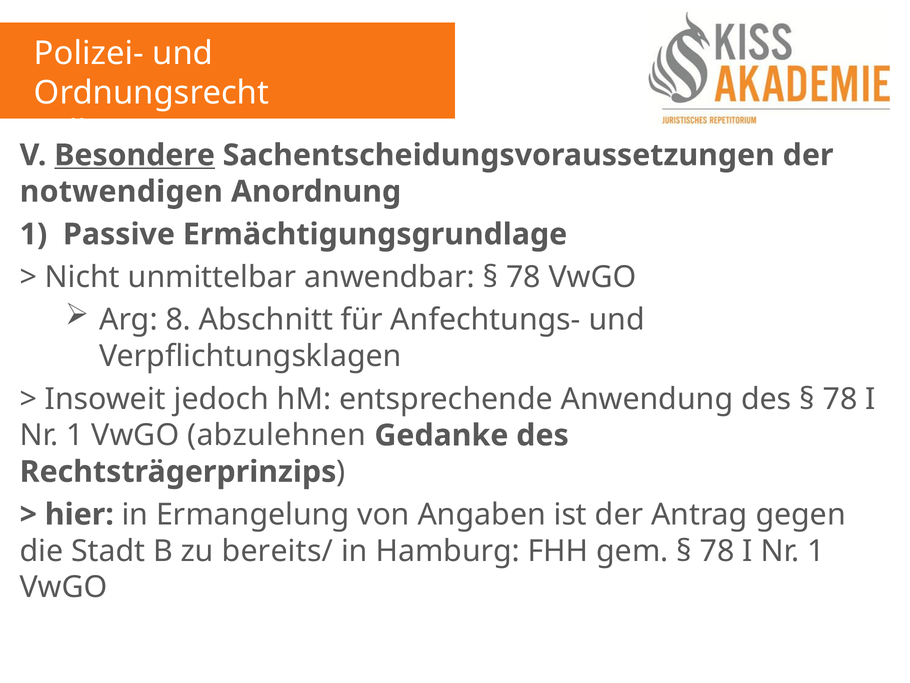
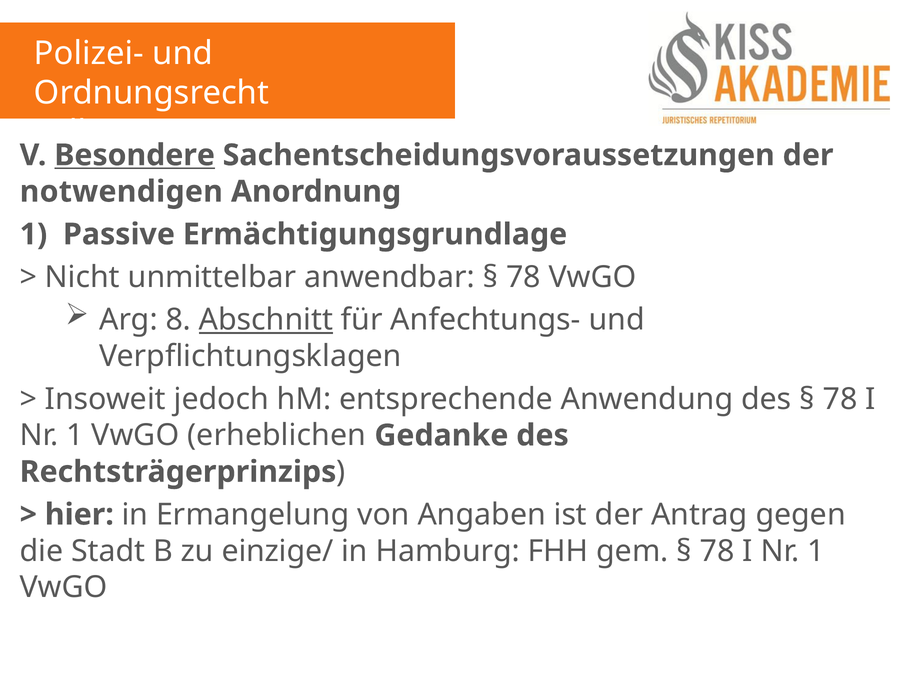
Abschnitt underline: none -> present
abzulehnen: abzulehnen -> erheblichen
bereits/: bereits/ -> einzige/
